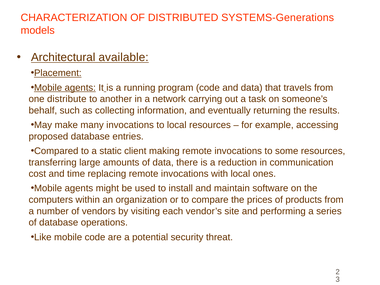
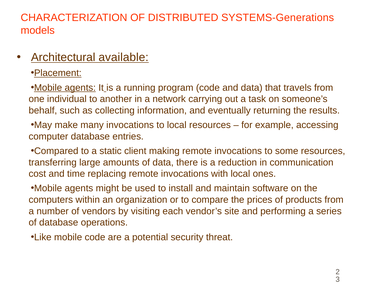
distribute: distribute -> individual
proposed: proposed -> computer
